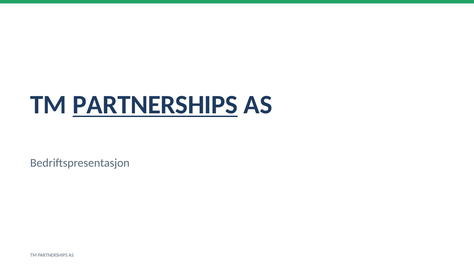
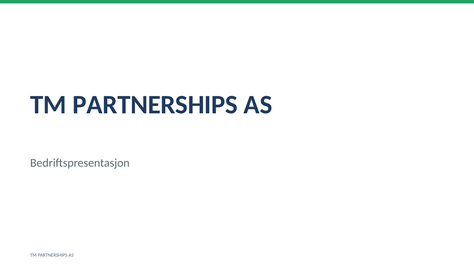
PARTNERSHIPS at (155, 105) underline: present -> none
